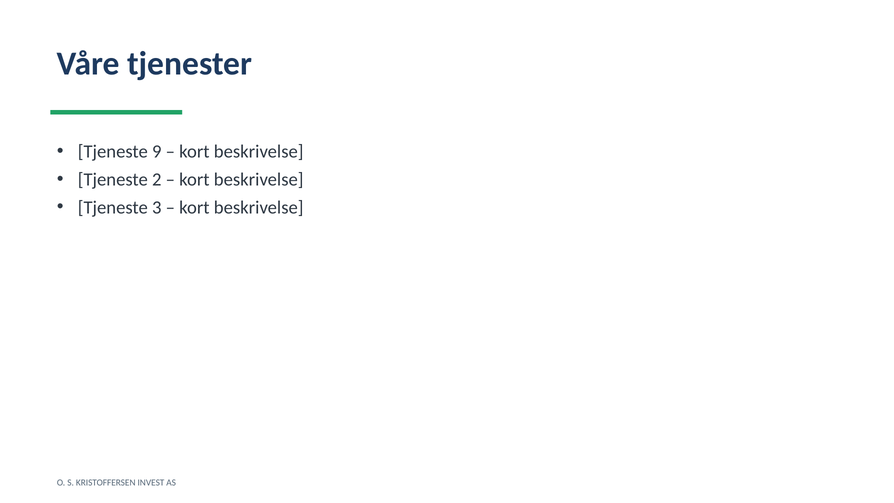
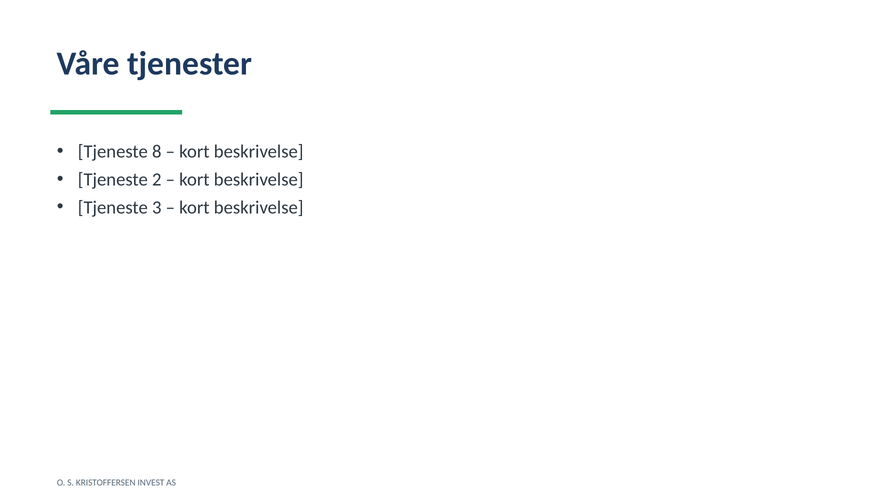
9: 9 -> 8
